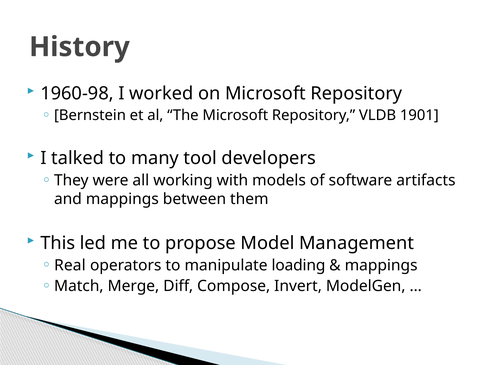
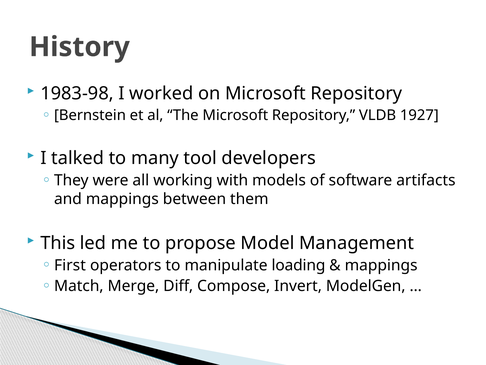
1960-98: 1960-98 -> 1983-98
1901: 1901 -> 1927
Real: Real -> First
